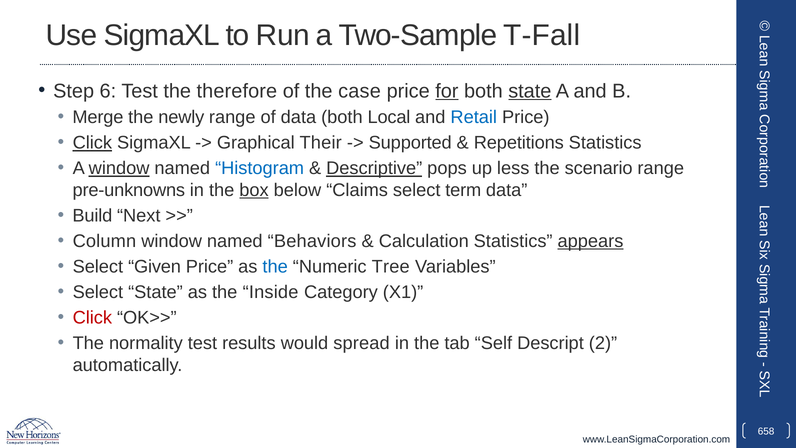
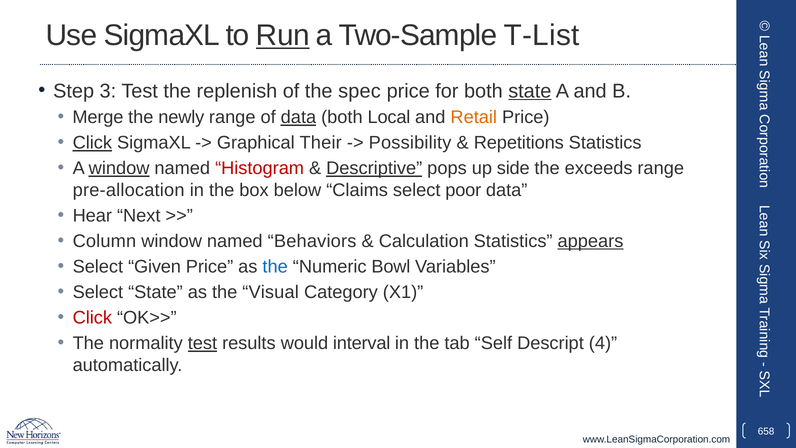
Run underline: none -> present
T-Fall: T-Fall -> T-List
6: 6 -> 3
therefore: therefore -> replenish
case: case -> spec
for underline: present -> none
data at (298, 117) underline: none -> present
Retail colour: blue -> orange
Supported: Supported -> Possibility
Histogram colour: blue -> red
less: less -> side
scenario: scenario -> exceeds
pre-unknowns: pre-unknowns -> pre-allocation
box underline: present -> none
term: term -> poor
Build: Build -> Hear
Tree: Tree -> Bowl
Inside: Inside -> Visual
test at (202, 343) underline: none -> present
spread: spread -> interval
2: 2 -> 4
